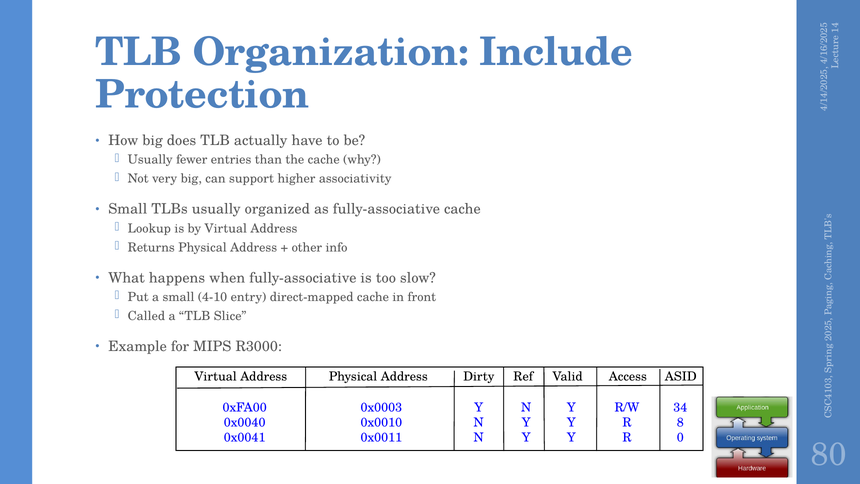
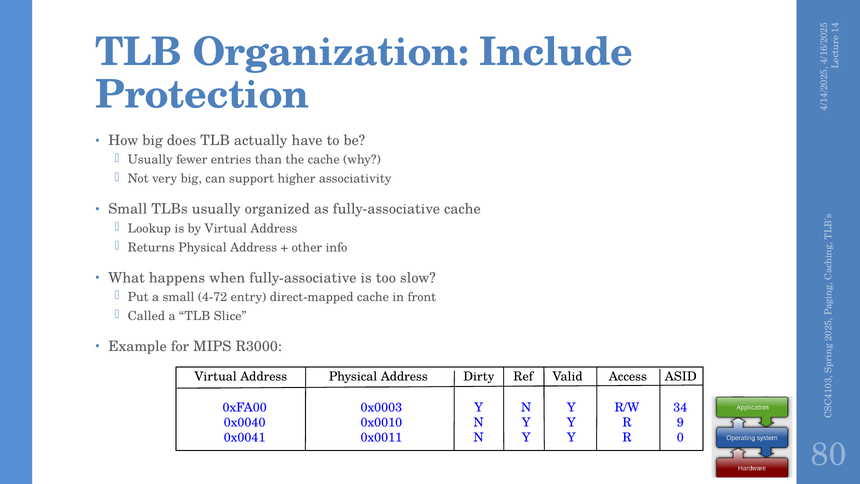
4-10: 4-10 -> 4-72
8: 8 -> 9
